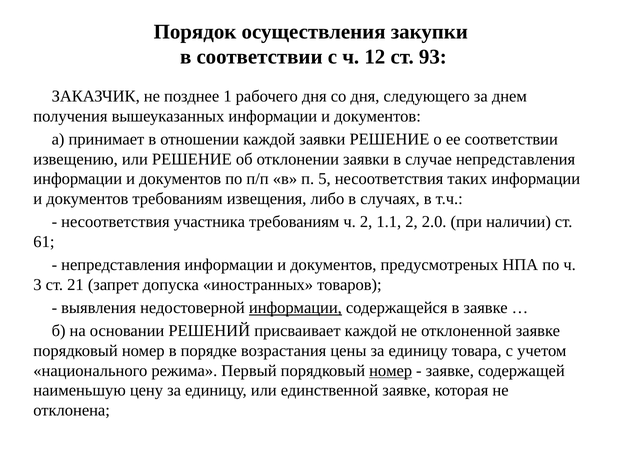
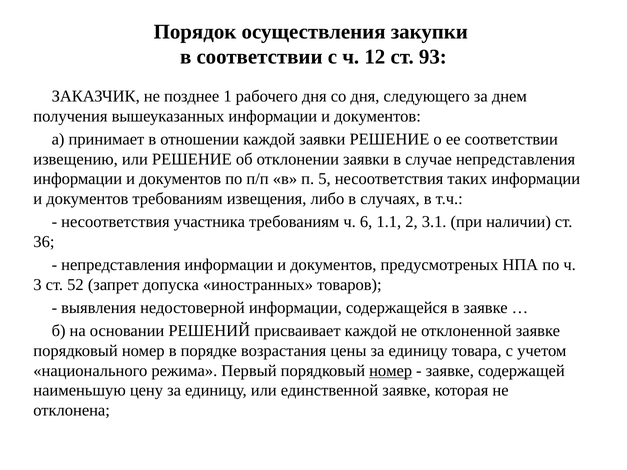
ч 2: 2 -> 6
2.0: 2.0 -> 3.1
61: 61 -> 36
21: 21 -> 52
информации at (295, 308) underline: present -> none
